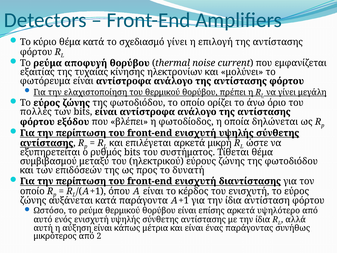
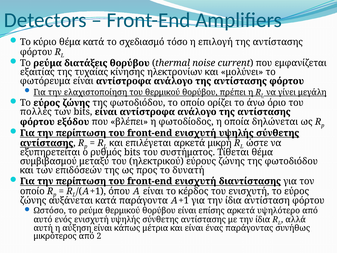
σχεδιασμό γίνει: γίνει -> τόσο
αποφυγή: αποφυγή -> διατάξεις
